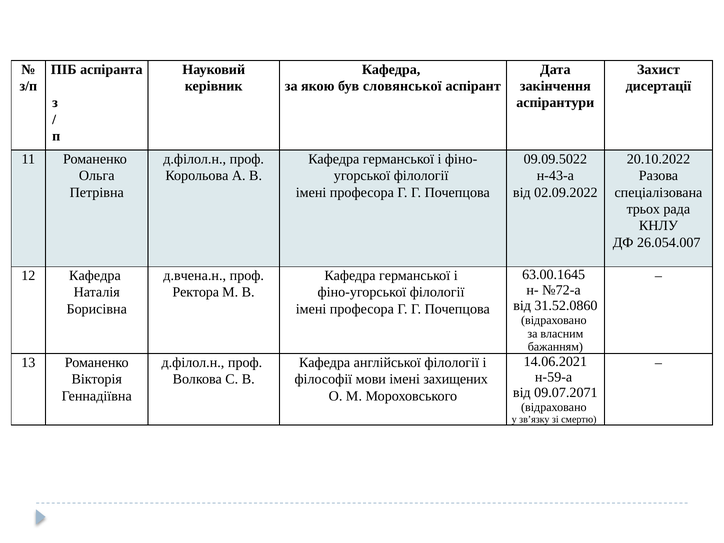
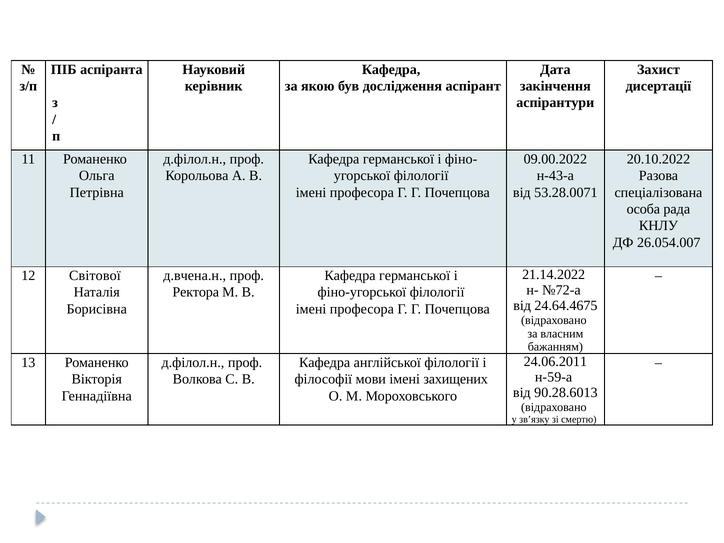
словянської: словянської -> дослідження
09.09.5022: 09.09.5022 -> 09.00.2022
02.09.2022: 02.09.2022 -> 53.28.0071
трьох: трьох -> особа
63.00.1645: 63.00.1645 -> 21.14.2022
12 Кафедра: Кафедра -> Світової
31.52.0860: 31.52.0860 -> 24.64.4675
14.06.2021: 14.06.2021 -> 24.06.2011
09.07.2071: 09.07.2071 -> 90.28.6013
